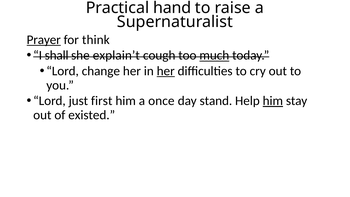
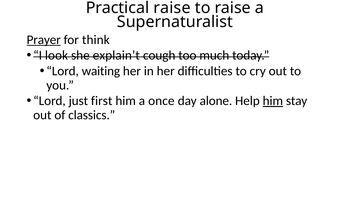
Practical hand: hand -> raise
shall: shall -> look
much underline: present -> none
change: change -> waiting
her at (166, 71) underline: present -> none
stand: stand -> alone
existed: existed -> classics
